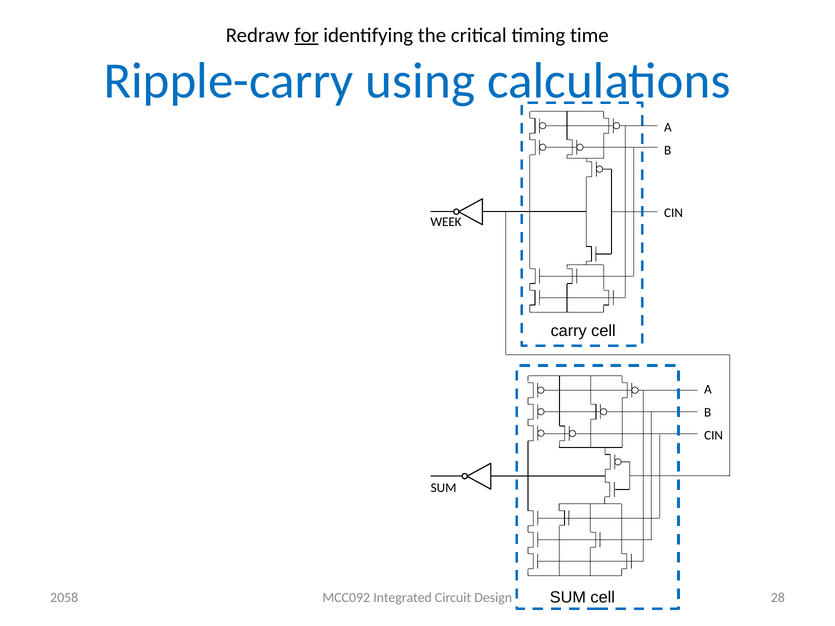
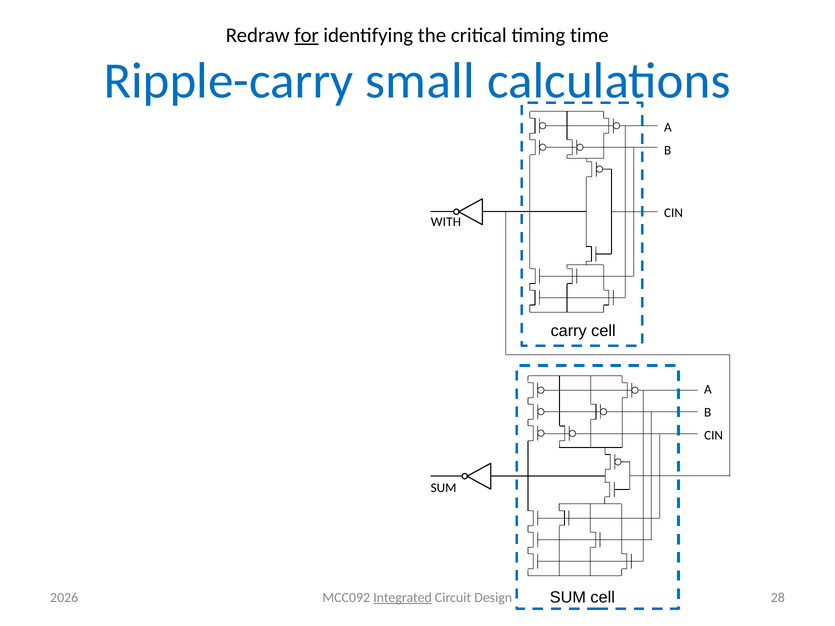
using: using -> small
WEEK: WEEK -> WITH
Integrated underline: none -> present
2058: 2058 -> 2026
